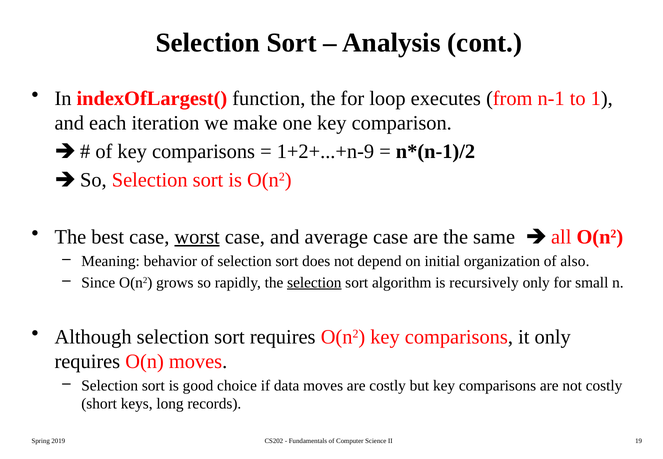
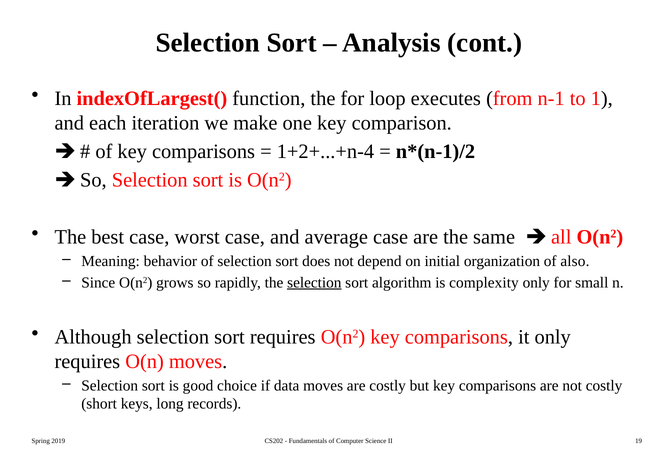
1+2+...+n-9: 1+2+...+n-9 -> 1+2+...+n-4
worst underline: present -> none
recursively: recursively -> complexity
